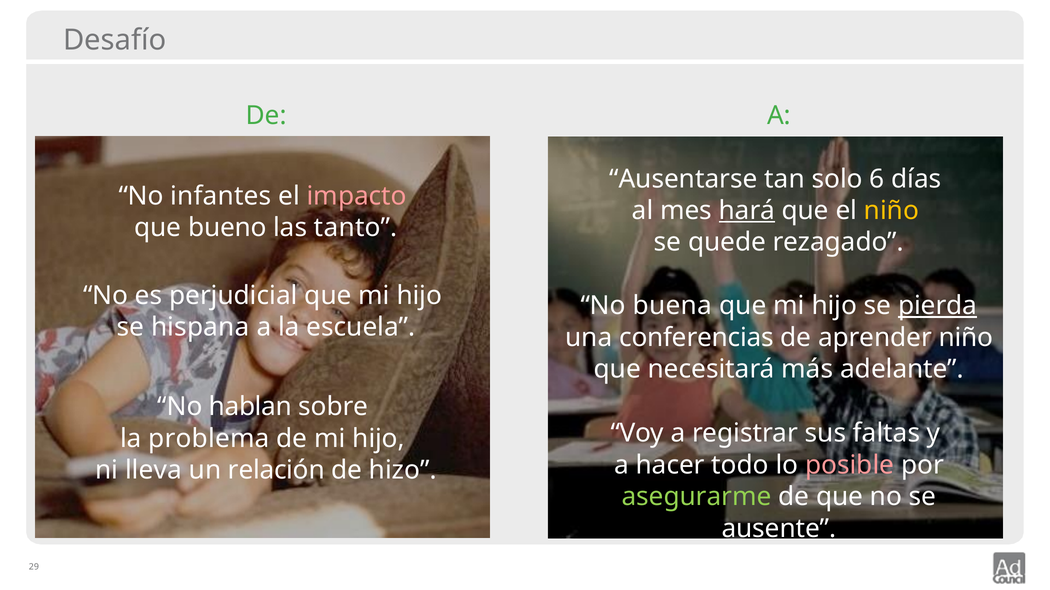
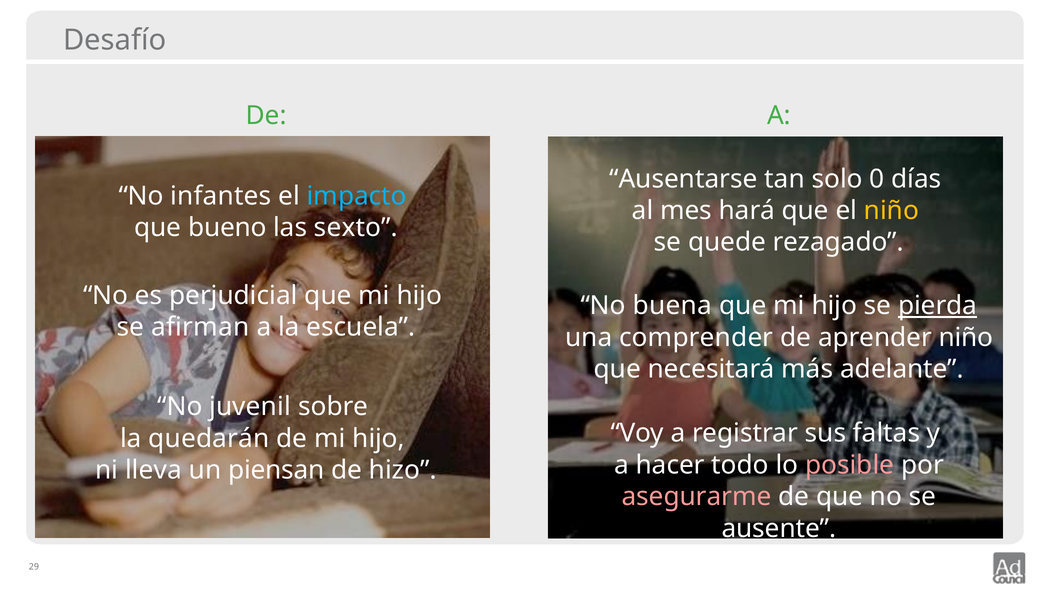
6: 6 -> 0
impacto colour: pink -> light blue
hará underline: present -> none
tanto: tanto -> sexto
hispana: hispana -> afirman
conferencias: conferencias -> comprender
hablan: hablan -> juvenil
problema: problema -> quedarán
relación: relación -> piensan
asegurarme colour: light green -> pink
